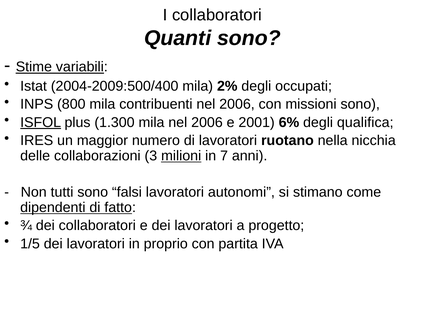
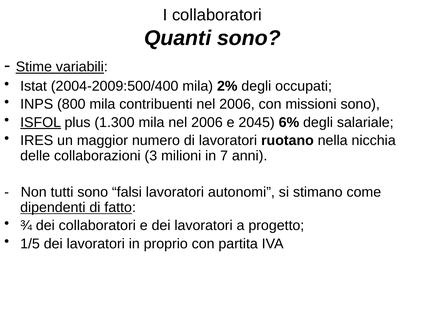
2001: 2001 -> 2045
qualifica: qualifica -> salariale
milioni underline: present -> none
